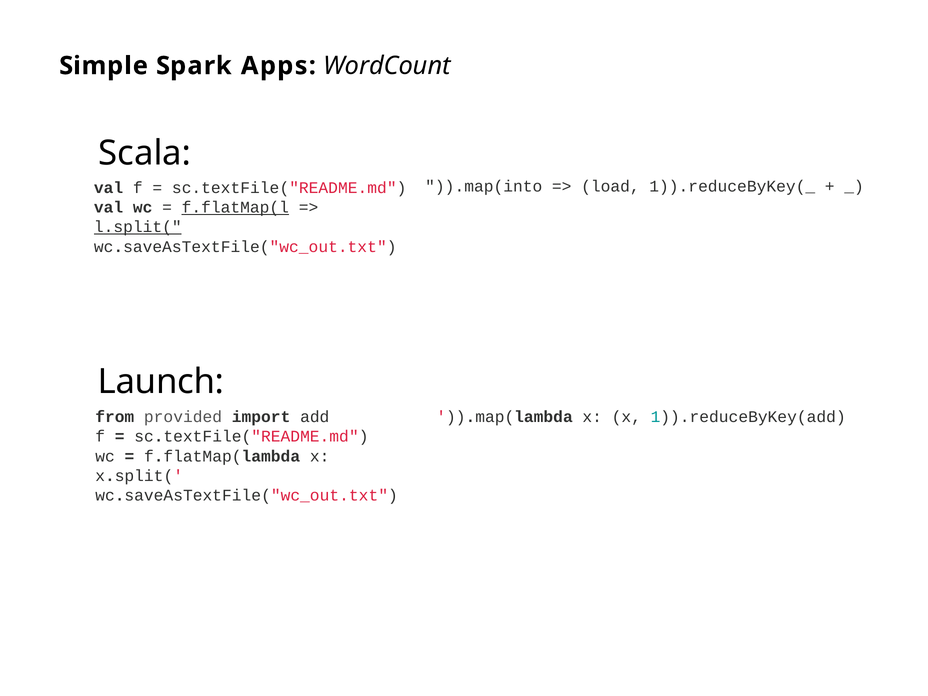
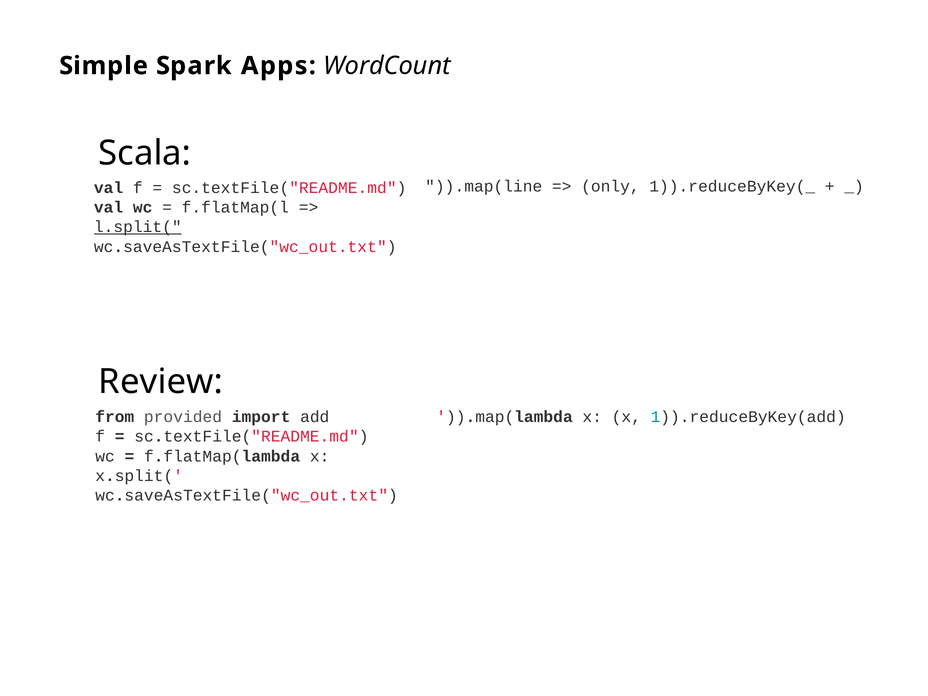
)).map(into: )).map(into -> )).map(line
load: load -> only
f.flatMap(l underline: present -> none
Launch: Launch -> Review
